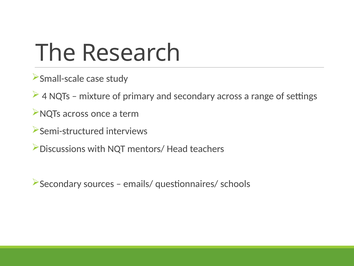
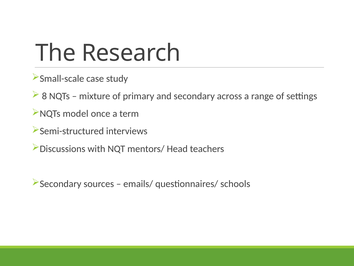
4: 4 -> 8
NQTs across: across -> model
